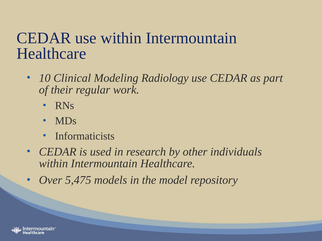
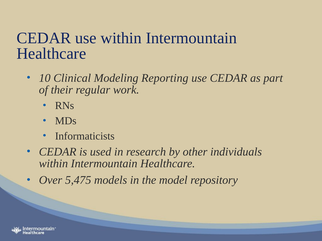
Radiology: Radiology -> Reporting
